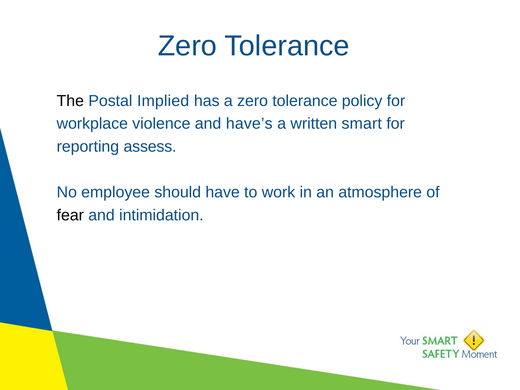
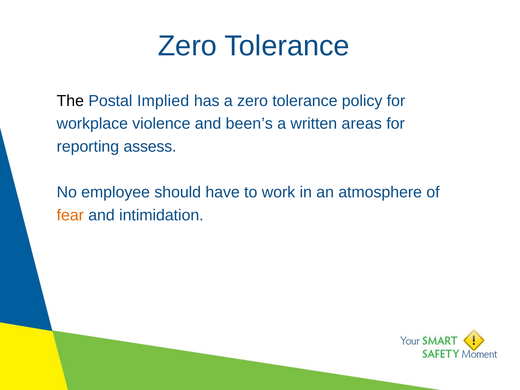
have’s: have’s -> been’s
smart: smart -> areas
fear colour: black -> orange
